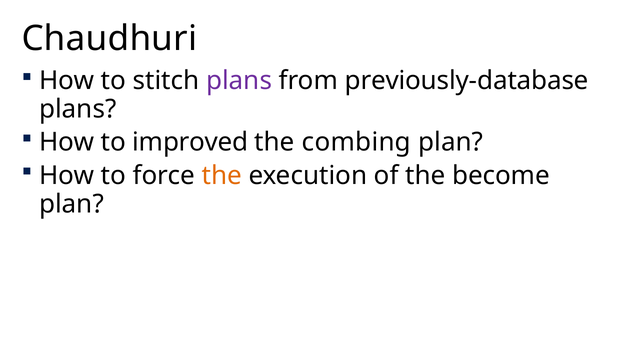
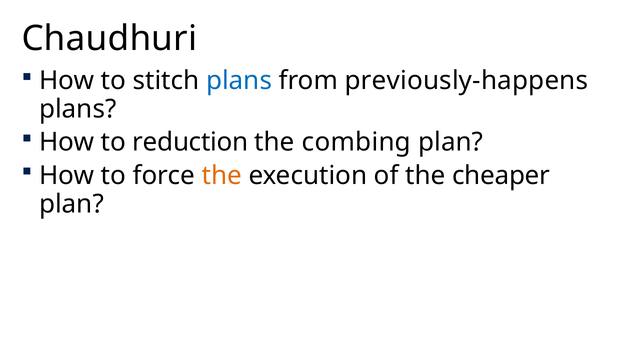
plans at (239, 81) colour: purple -> blue
previously-database: previously-database -> previously-happens
improved: improved -> reduction
become: become -> cheaper
